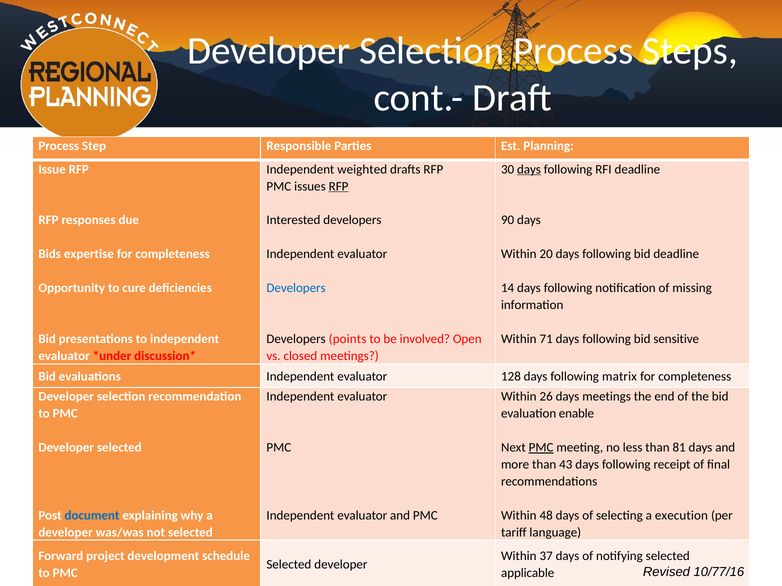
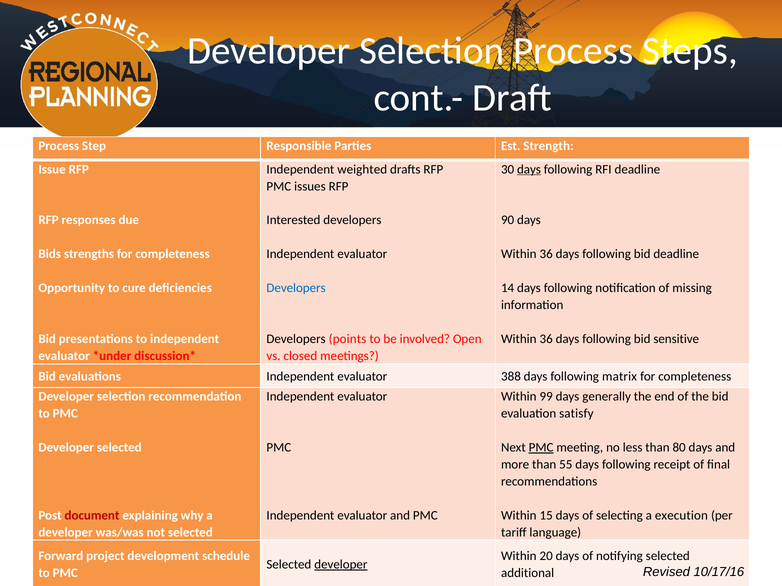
Planning: Planning -> Strength
RFP at (339, 186) underline: present -> none
expertise: expertise -> strengths
20 at (546, 254): 20 -> 36
71 at (546, 339): 71 -> 36
128: 128 -> 388
26: 26 -> 99
days meetings: meetings -> generally
enable: enable -> satisfy
81: 81 -> 80
43: 43 -> 55
document colour: blue -> red
48: 48 -> 15
37: 37 -> 20
developer at (341, 565) underline: none -> present
applicable: applicable -> additional
10/77/16: 10/77/16 -> 10/17/16
